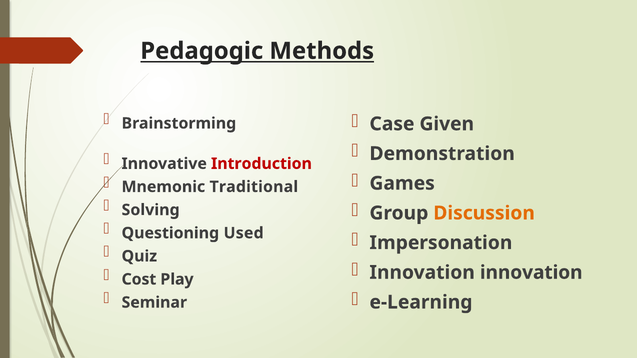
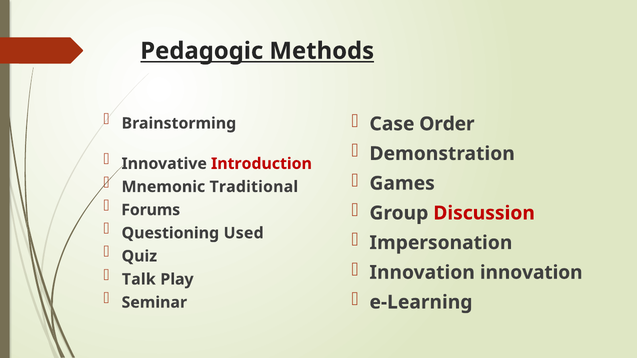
Given: Given -> Order
Solving: Solving -> Forums
Discussion colour: orange -> red
Cost: Cost -> Talk
